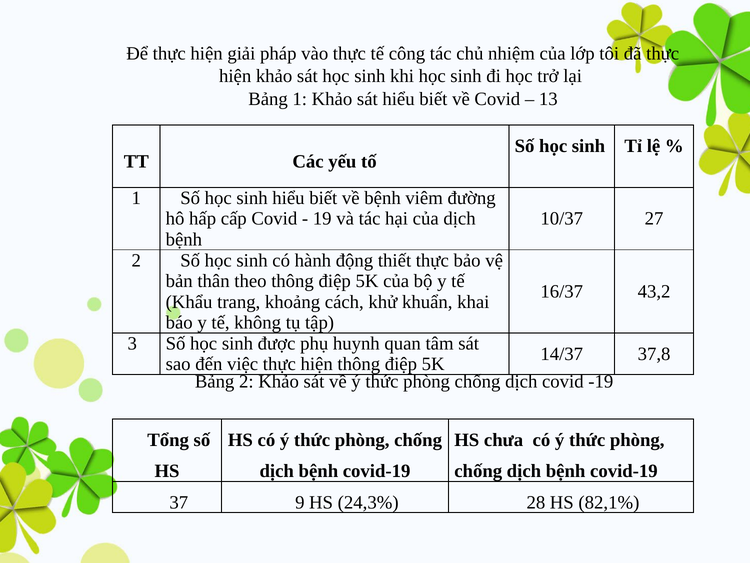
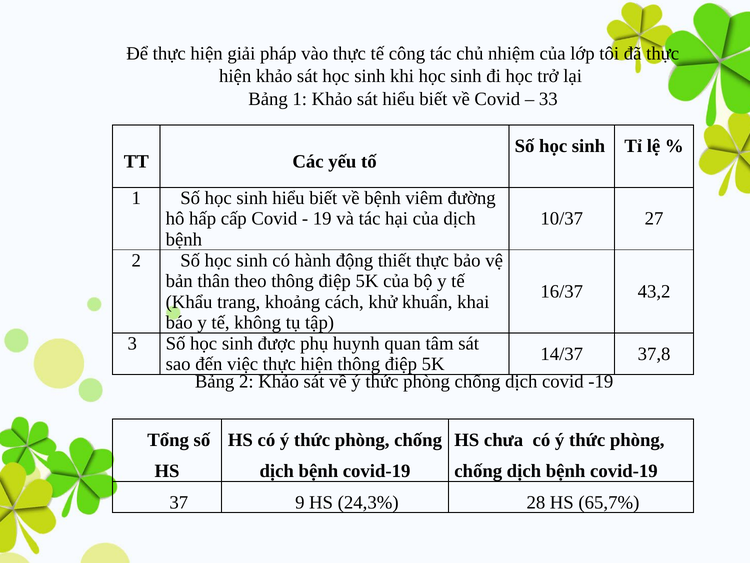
13: 13 -> 33
82,1%: 82,1% -> 65,7%
